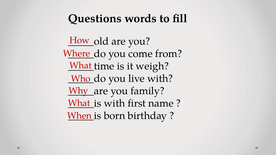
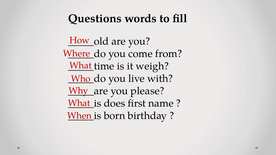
family: family -> please
with at (114, 103): with -> does
